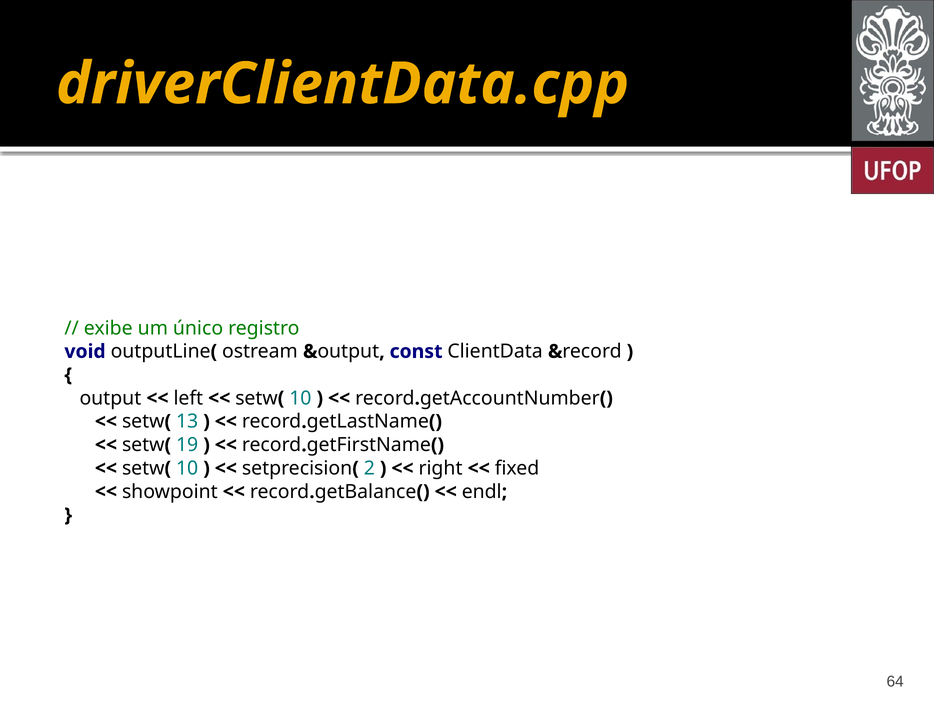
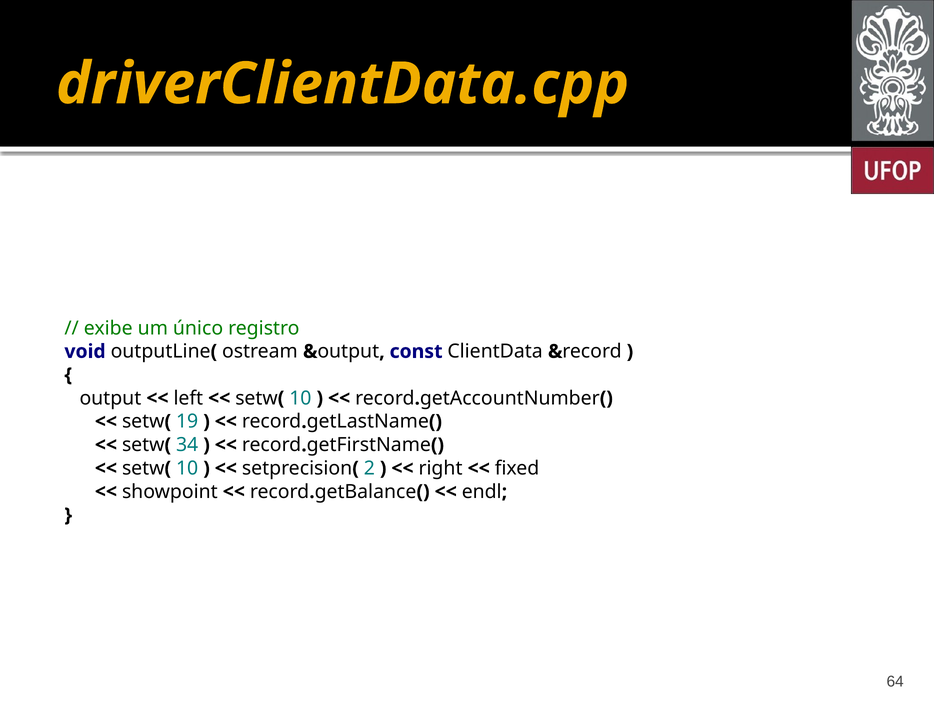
13: 13 -> 19
19: 19 -> 34
